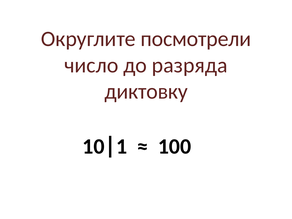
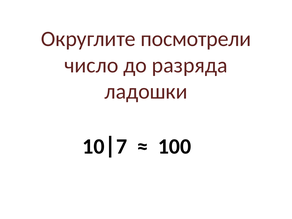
диктовку: диктовку -> ладошки
1: 1 -> 7
